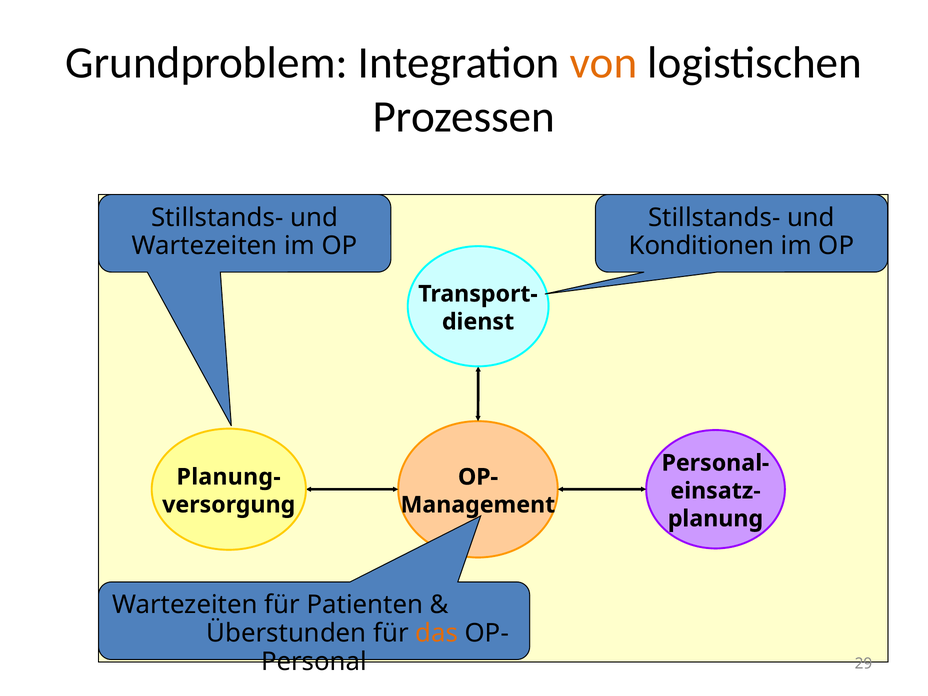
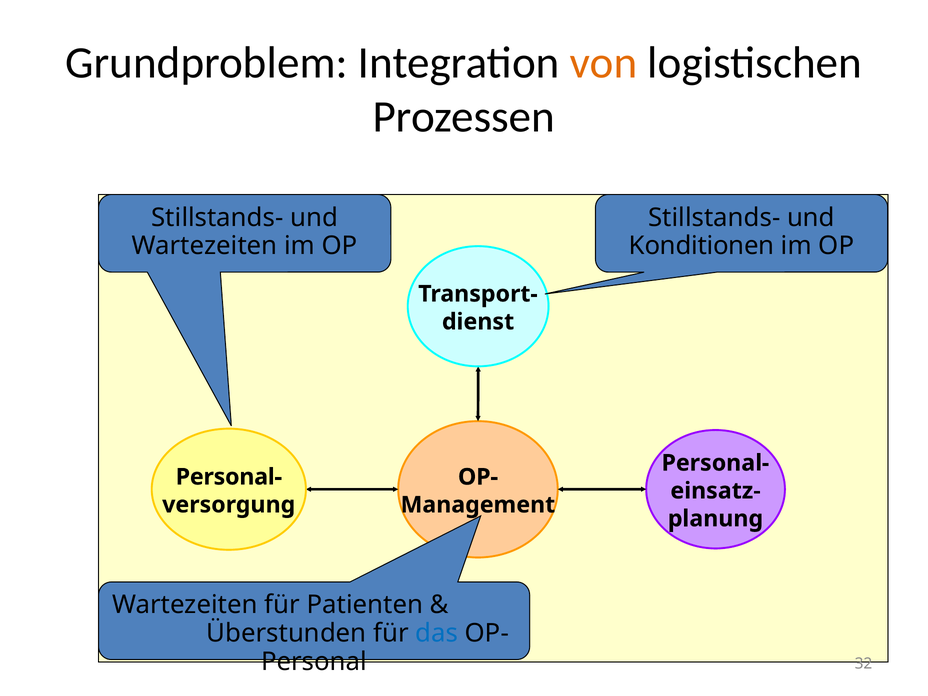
Planung- at (229, 477): Planung- -> Personal-
das colour: orange -> blue
29: 29 -> 32
